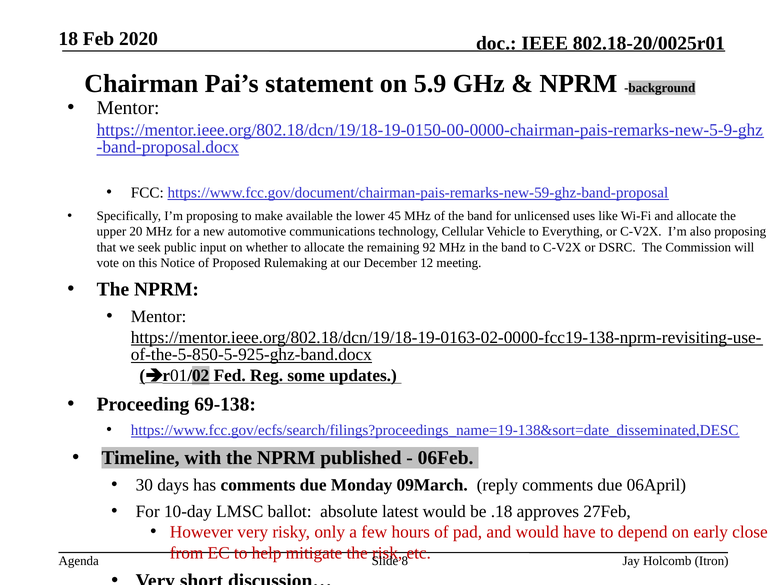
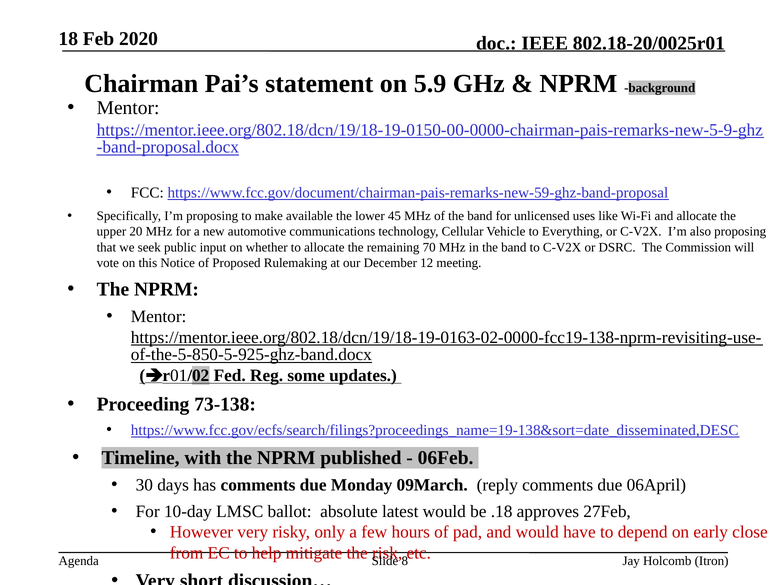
92: 92 -> 70
69-138: 69-138 -> 73-138
